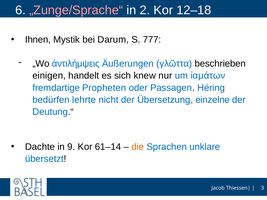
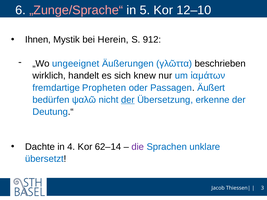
2: 2 -> 5
12–18: 12–18 -> 12–10
Darum: Darum -> Herein
777: 777 -> 912
ἀντιλήμψεις: ἀντιλήμψεις -> ungeeignet
einigen: einigen -> wirklich
Héring: Héring -> Äußert
lehrte: lehrte -> ψαλῶ
der at (128, 100) underline: none -> present
einzelne: einzelne -> erkenne
9: 9 -> 4
61–14: 61–14 -> 62–14
die colour: orange -> purple
